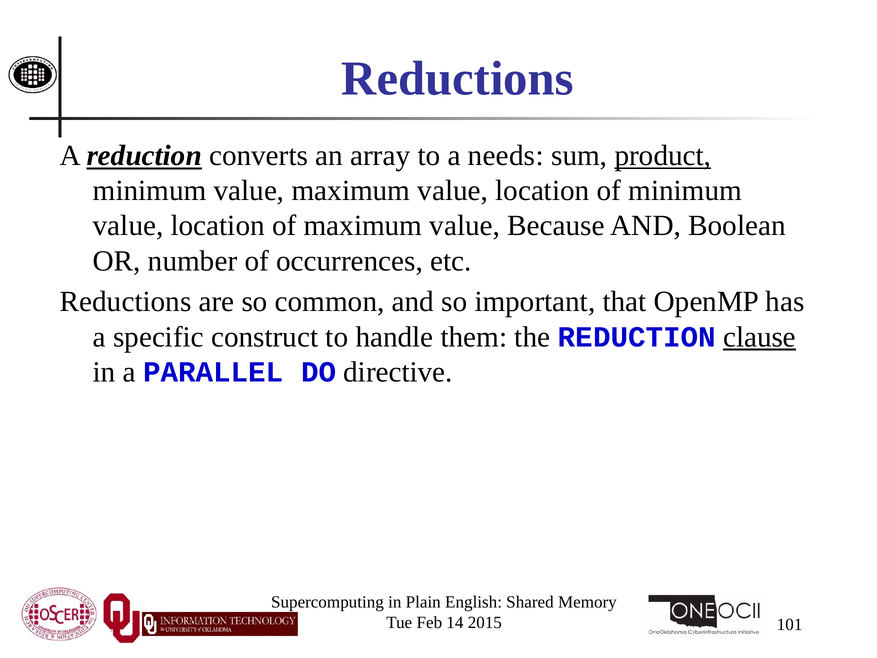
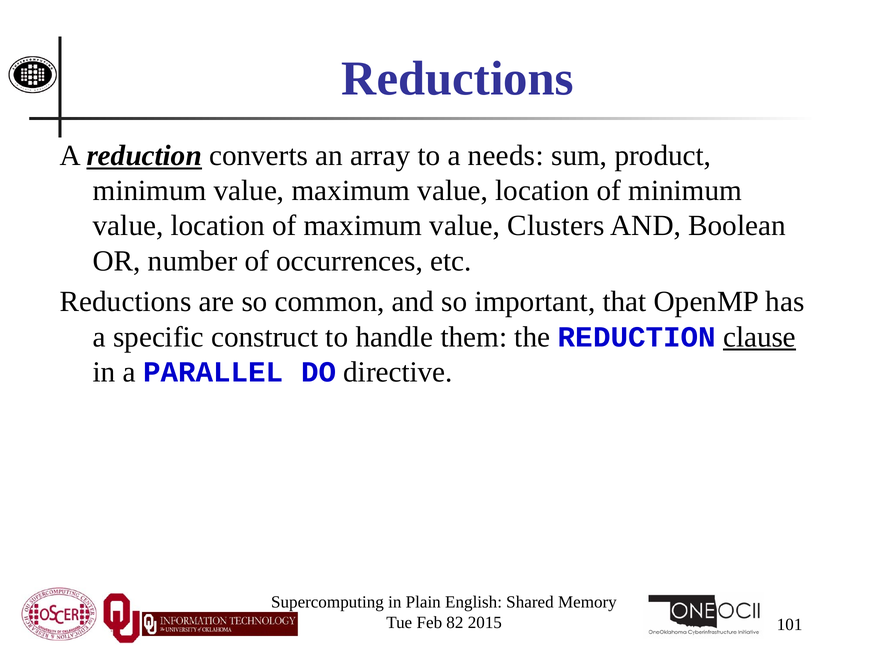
product underline: present -> none
Because: Because -> Clusters
14: 14 -> 82
